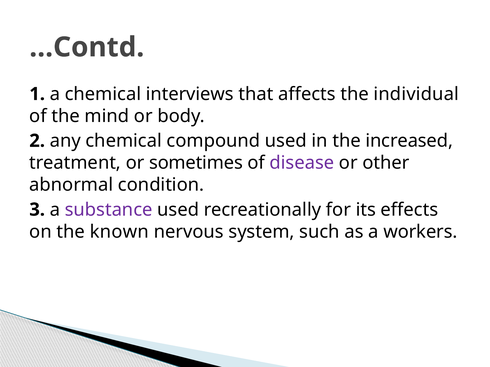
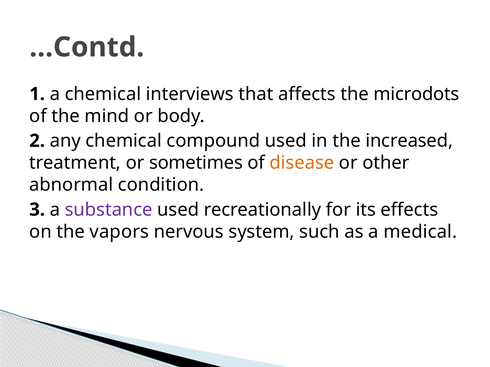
individual: individual -> microdots
disease colour: purple -> orange
known: known -> vapors
workers: workers -> medical
